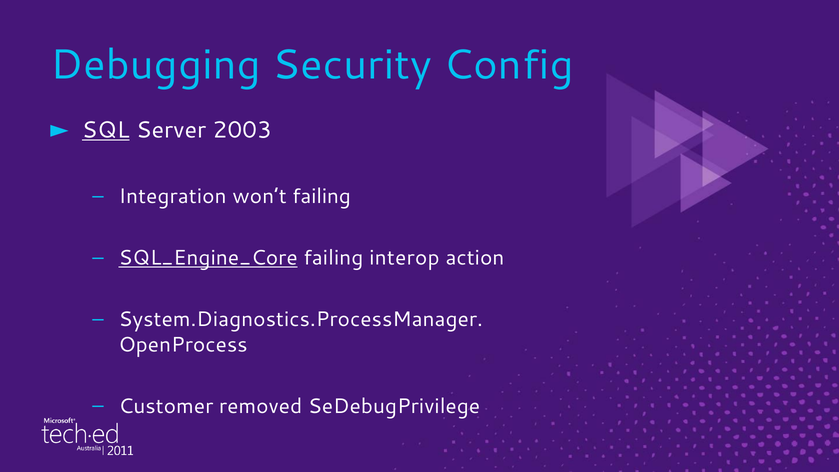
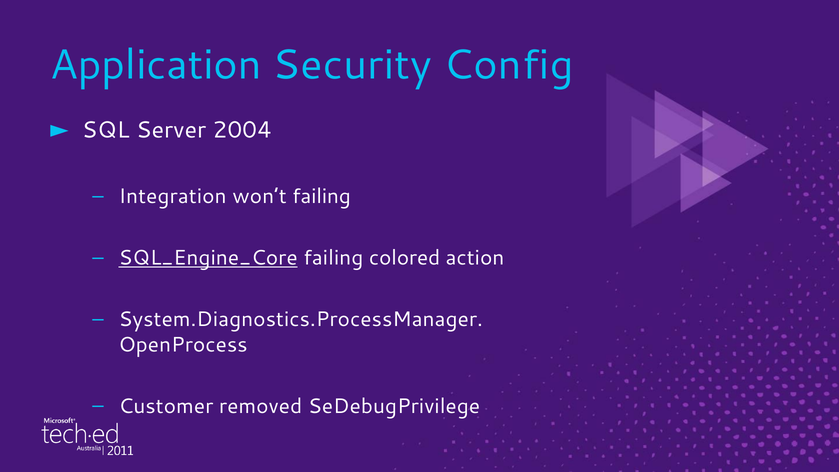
Debugging: Debugging -> Application
SQL underline: present -> none
2003: 2003 -> 2004
interop: interop -> colored
